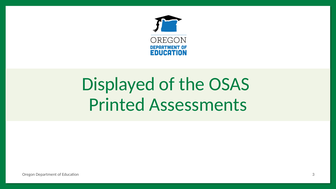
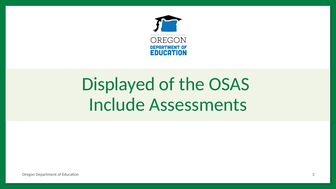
Printed: Printed -> Include
